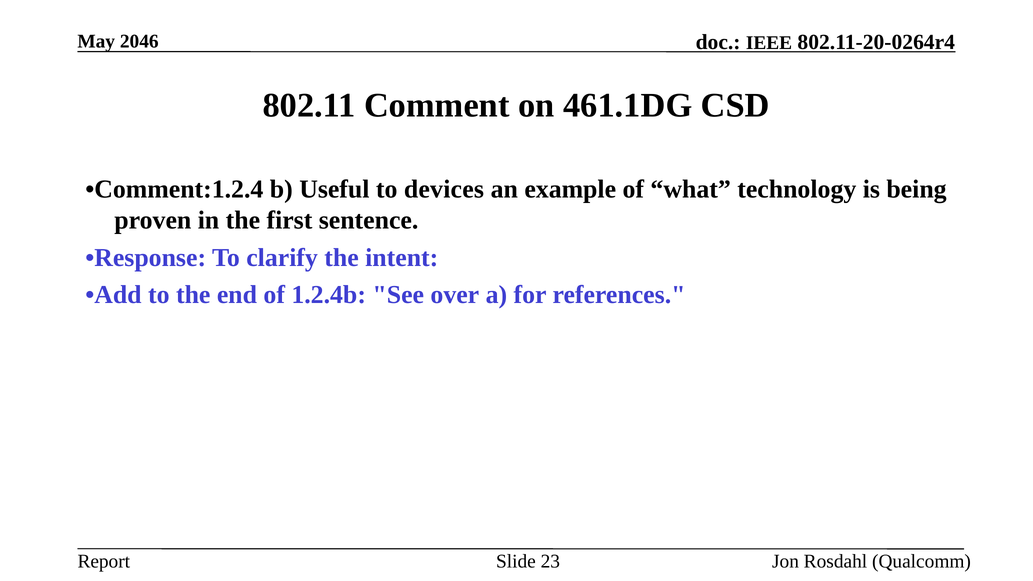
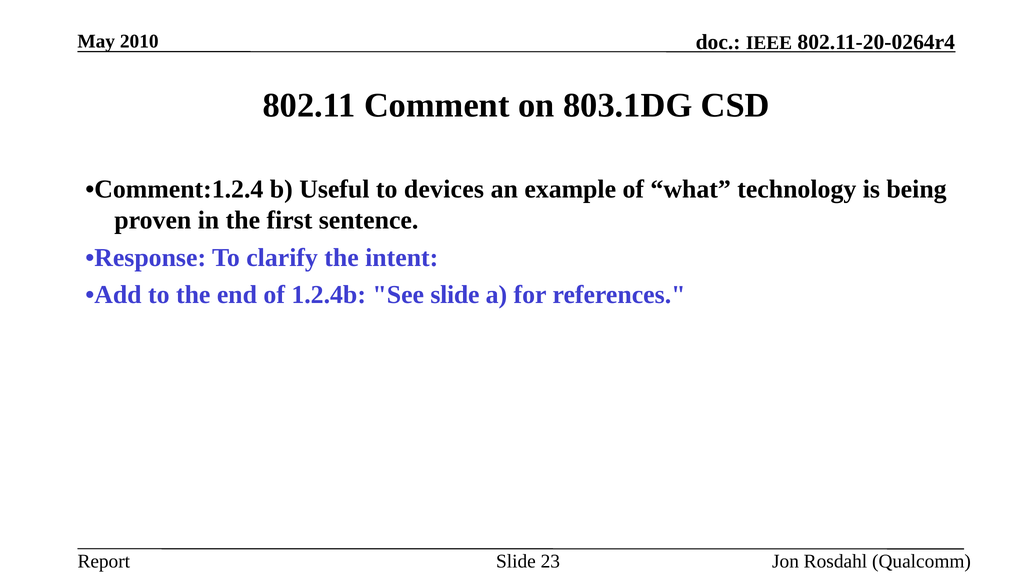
2046: 2046 -> 2010
461.1DG: 461.1DG -> 803.1DG
See over: over -> slide
